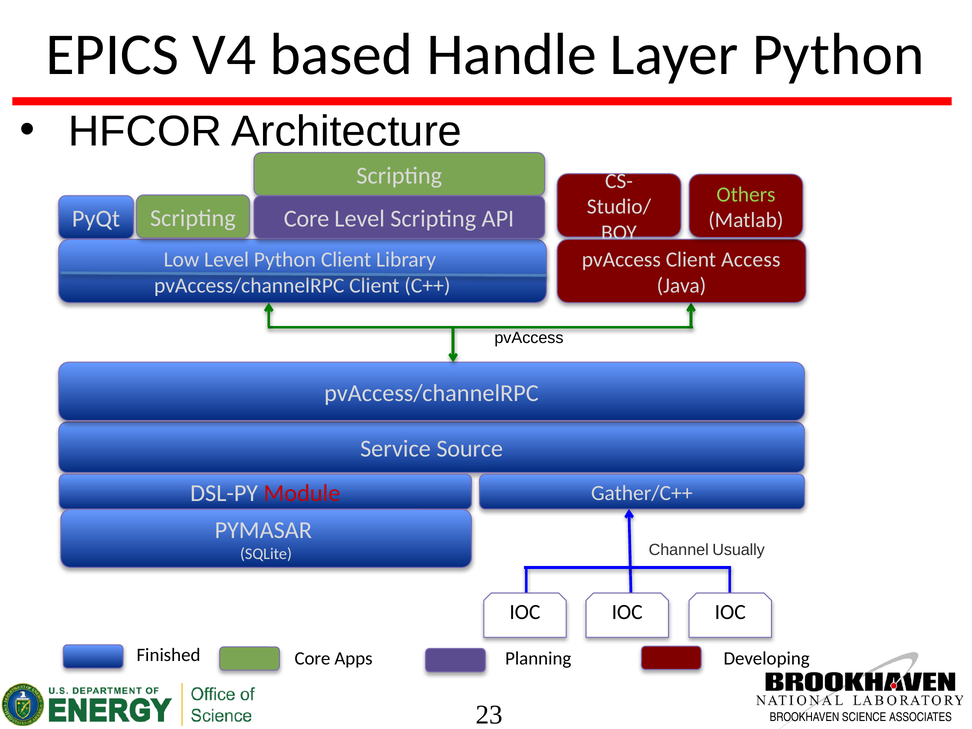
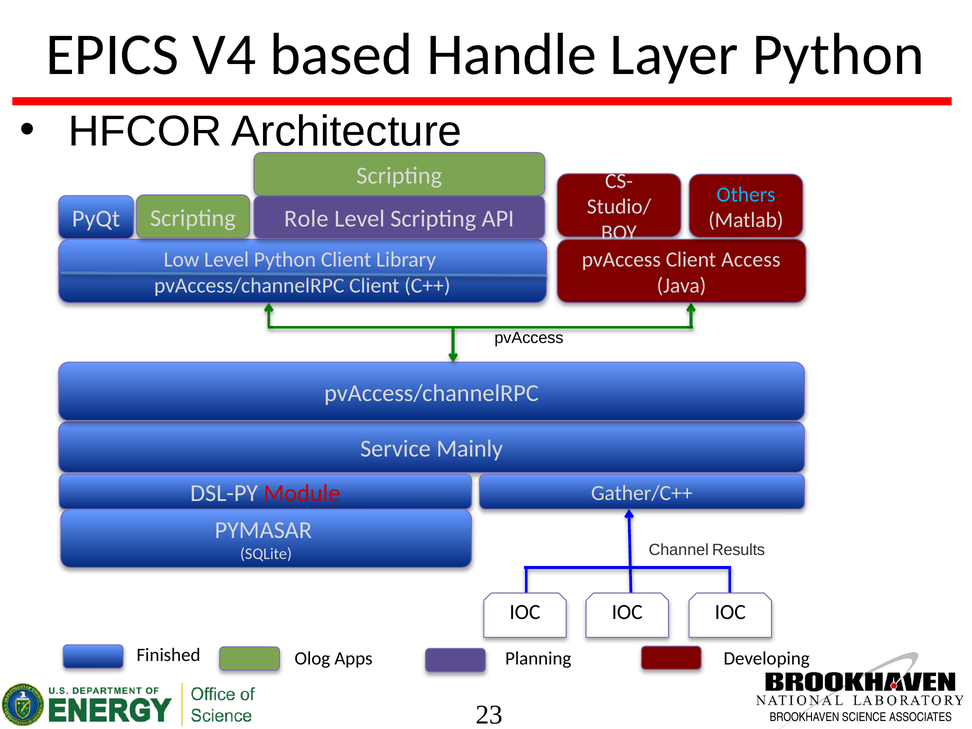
Others colour: light green -> light blue
Core at (307, 219): Core -> Role
Source: Source -> Mainly
Usually: Usually -> Results
Finished Core: Core -> Olog
